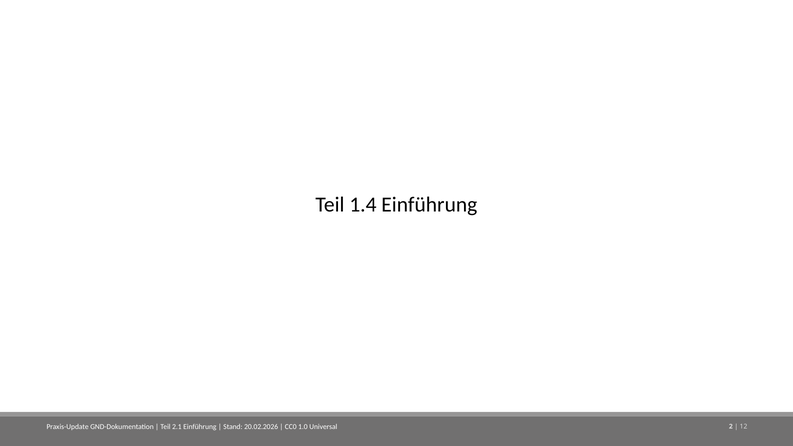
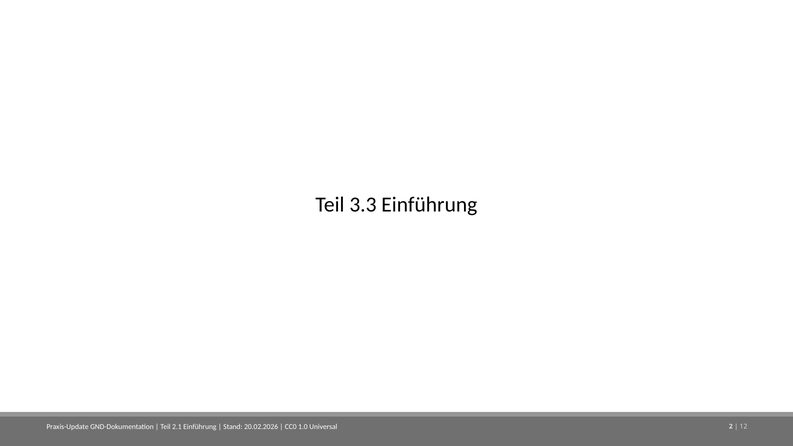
1.4: 1.4 -> 3.3
